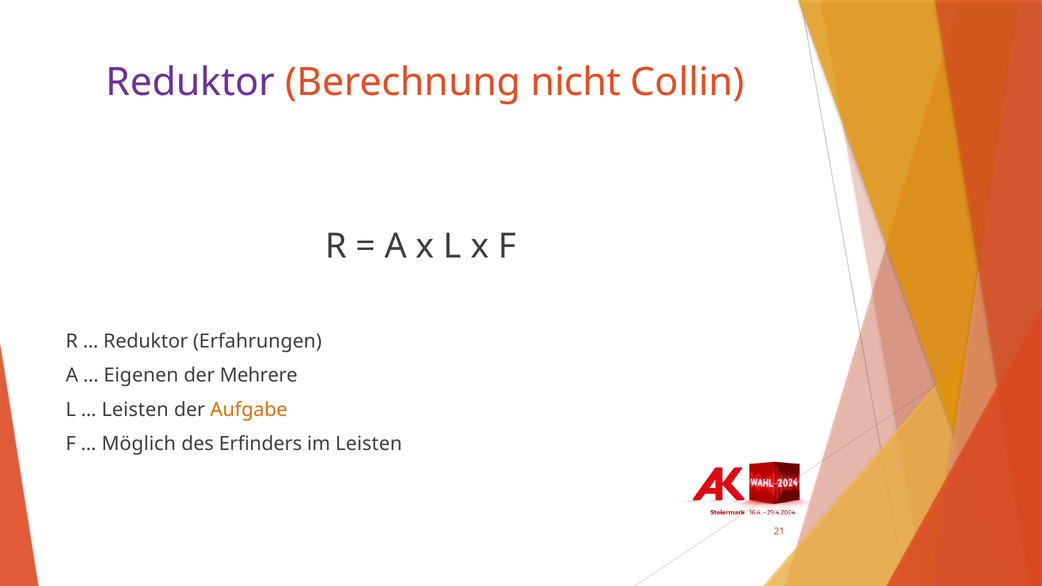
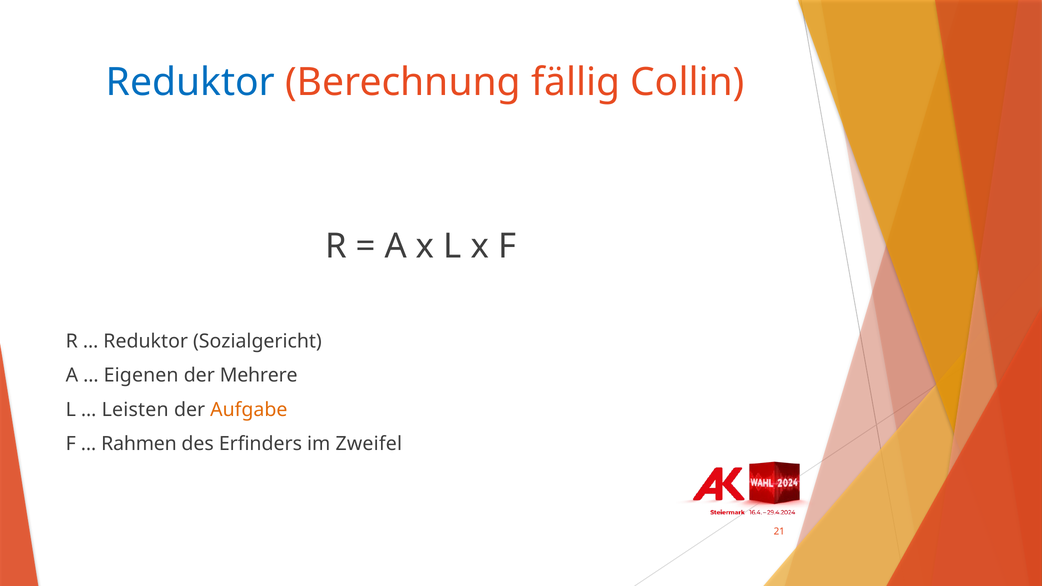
Reduktor at (190, 82) colour: purple -> blue
nicht: nicht -> fällig
Erfahrungen: Erfahrungen -> Sozialgericht
Möglich: Möglich -> Rahmen
im Leisten: Leisten -> Zweifel
